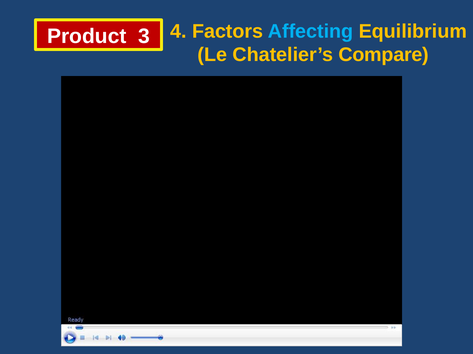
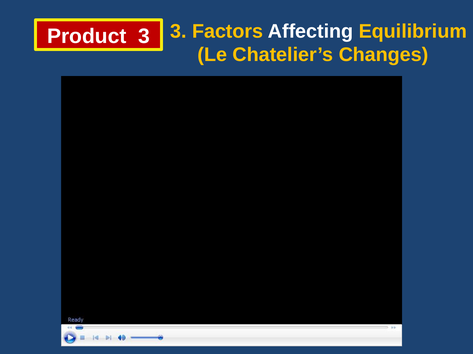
3 4: 4 -> 3
Affecting colour: light blue -> white
Compare: Compare -> Changes
